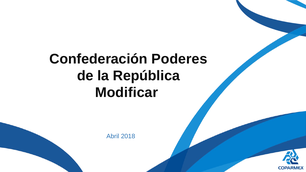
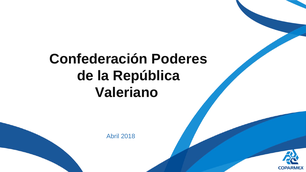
Modificar: Modificar -> Valeriano
